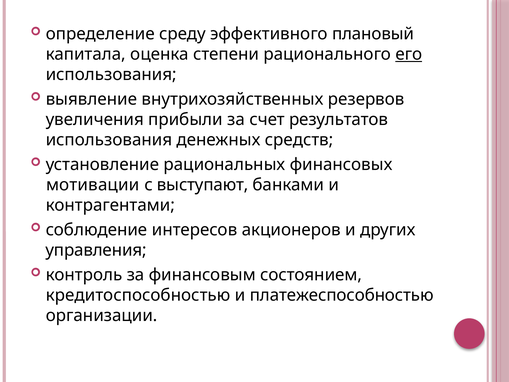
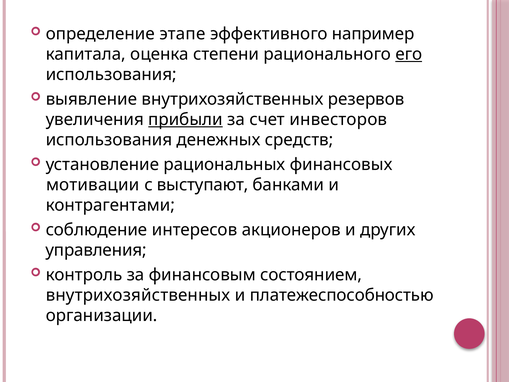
среду: среду -> этапе
плановый: плановый -> например
прибыли underline: none -> present
результатов: результатов -> инвесторов
кредитоспособностью at (138, 295): кредитоспособностью -> внутрихозяйственных
